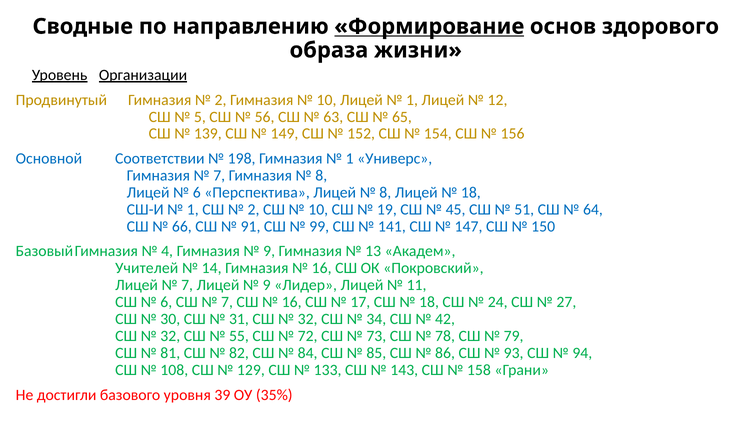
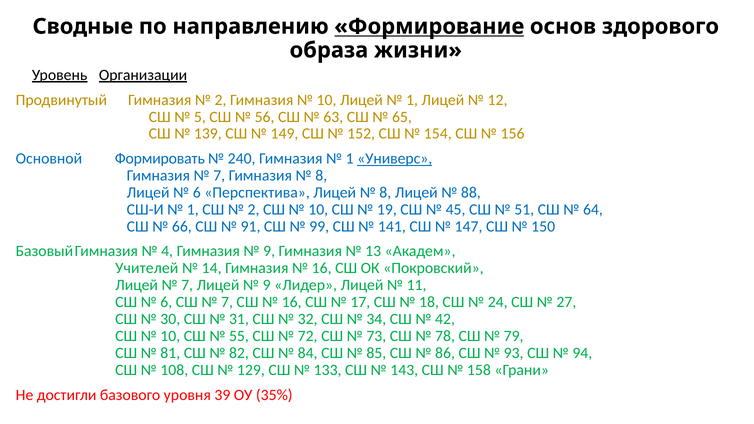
Соответствии: Соответствии -> Формировать
198: 198 -> 240
Универс underline: none -> present
18 at (471, 193): 18 -> 88
32 at (170, 336): 32 -> 10
